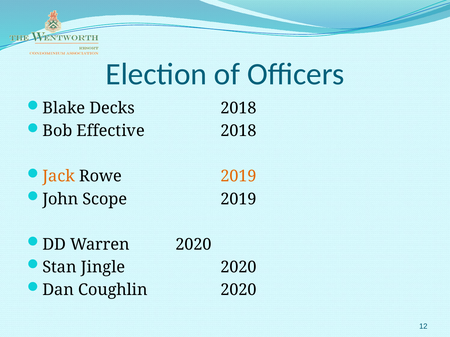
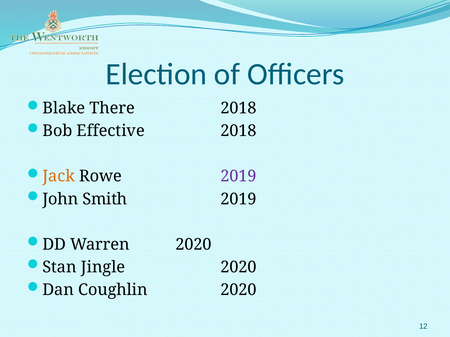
Decks: Decks -> There
2019 at (239, 177) colour: orange -> purple
Scope: Scope -> Smith
